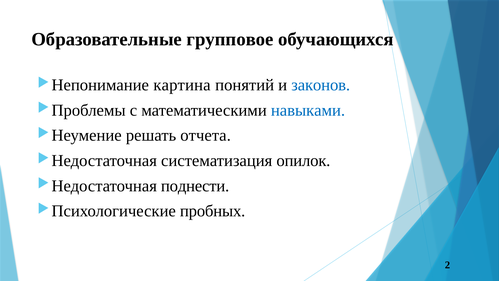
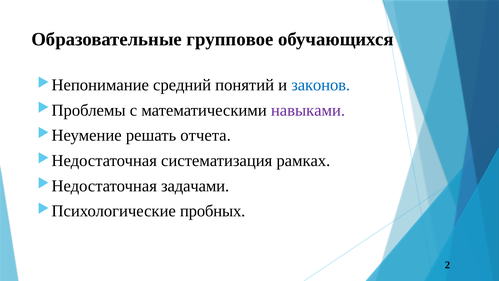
картина: картина -> средний
навыками colour: blue -> purple
опилок: опилок -> рамках
поднести: поднести -> задачами
